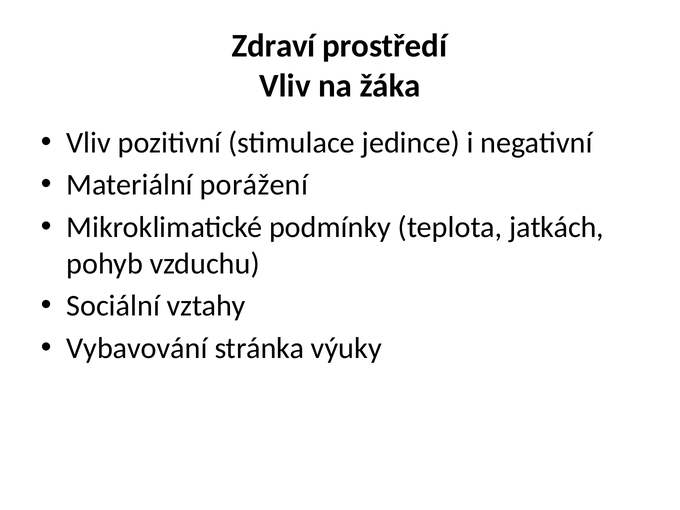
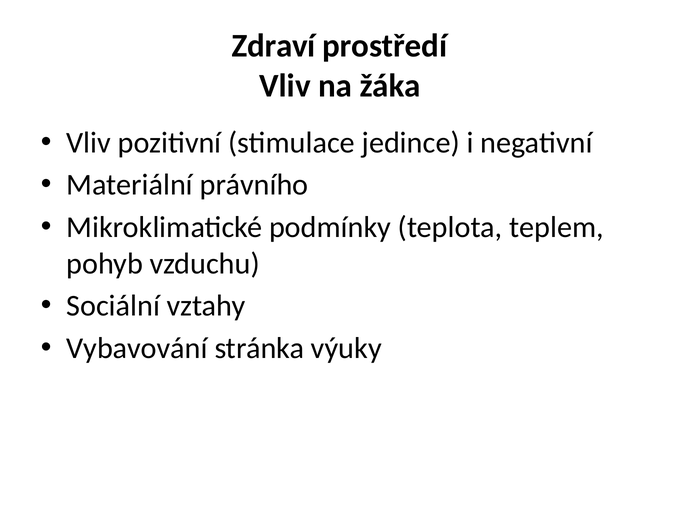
porážení: porážení -> právního
jatkách: jatkách -> teplem
